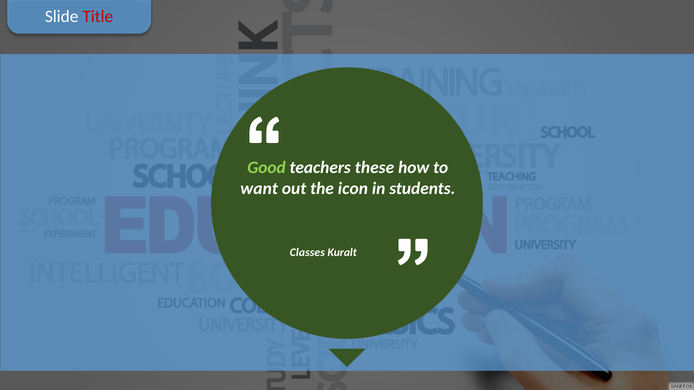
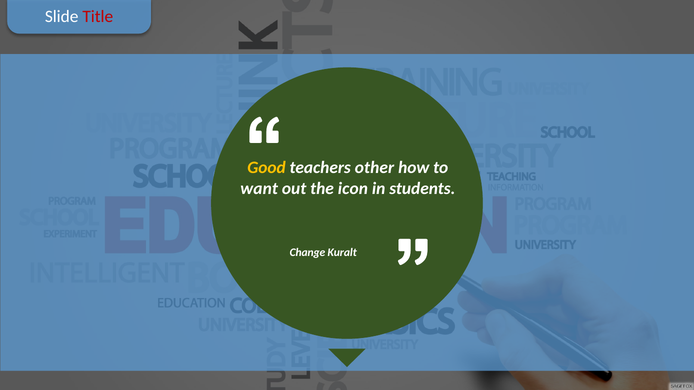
Good colour: light green -> yellow
these: these -> other
Classes: Classes -> Change
